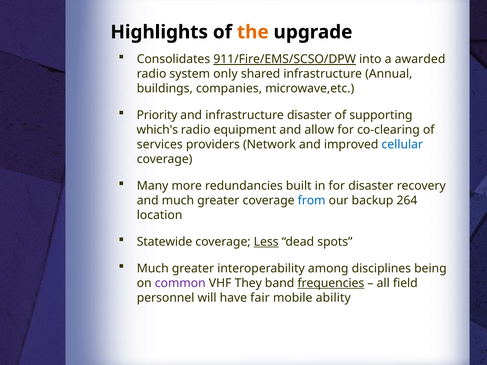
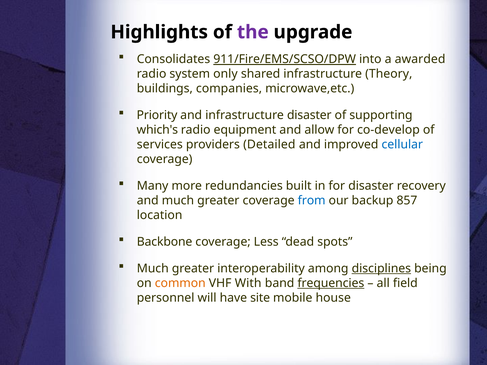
the colour: orange -> purple
Annual: Annual -> Theory
co-clearing: co-clearing -> co-develop
Network: Network -> Detailed
264: 264 -> 857
Statewide: Statewide -> Backbone
Less underline: present -> none
disciplines underline: none -> present
common colour: purple -> orange
They: They -> With
fair: fair -> site
ability: ability -> house
